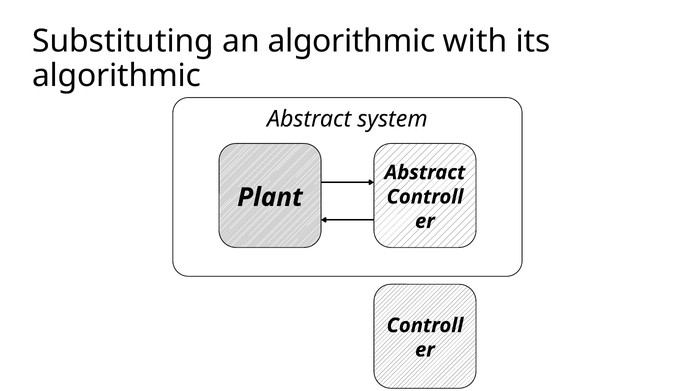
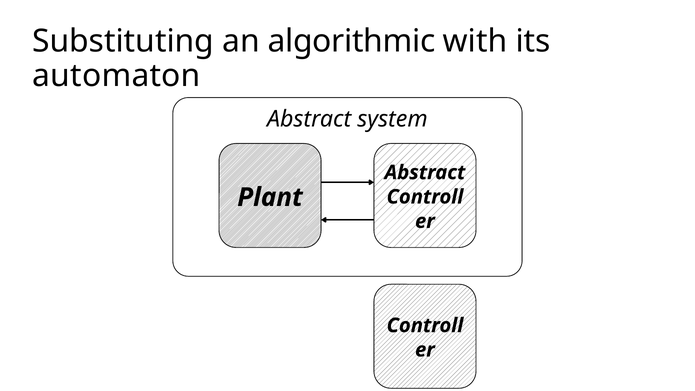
algorithmic at (117, 76): algorithmic -> automaton
